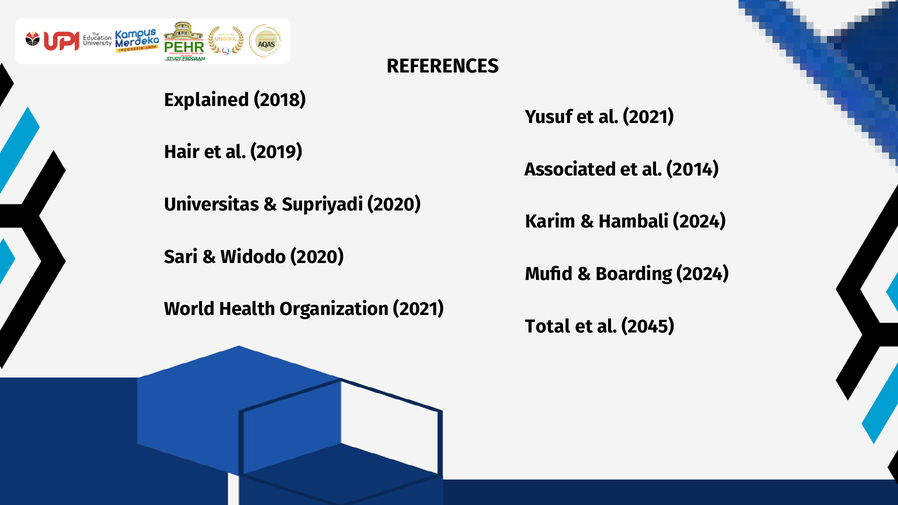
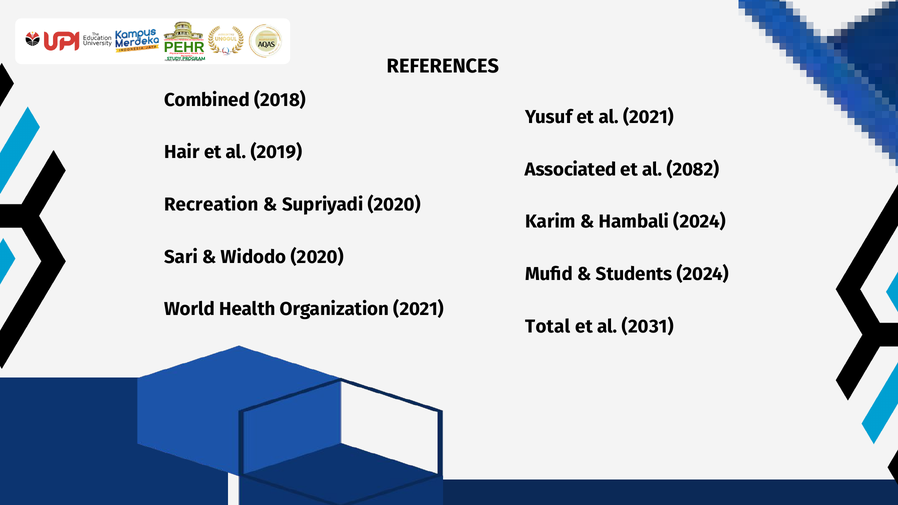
Explained: Explained -> Combined
2014: 2014 -> 2082
Universitas at (212, 205): Universitas -> Recreation
Boarding: Boarding -> Students
2045: 2045 -> 2031
